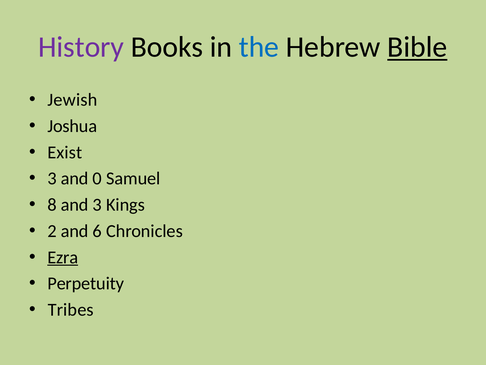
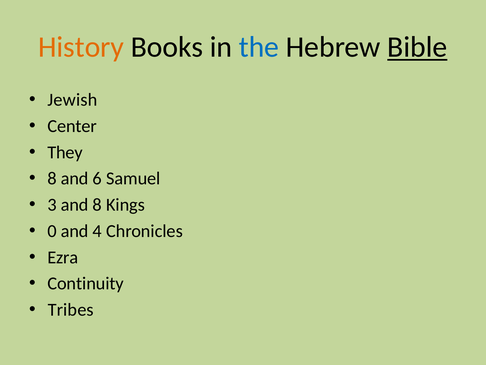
History colour: purple -> orange
Joshua: Joshua -> Center
Exist: Exist -> They
3 at (52, 178): 3 -> 8
0: 0 -> 6
8: 8 -> 3
and 3: 3 -> 8
2: 2 -> 0
6: 6 -> 4
Ezra underline: present -> none
Perpetuity: Perpetuity -> Continuity
